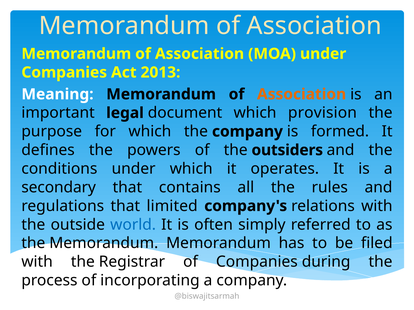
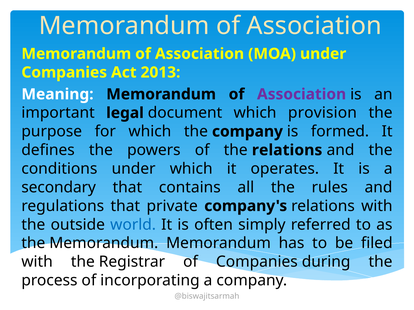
Association at (302, 94) colour: orange -> purple
the outsiders: outsiders -> relations
limited: limited -> private
